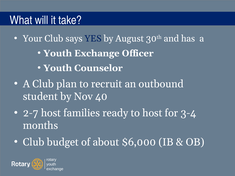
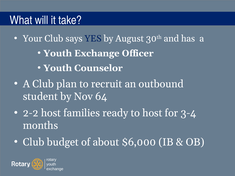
40: 40 -> 64
2-7: 2-7 -> 2-2
